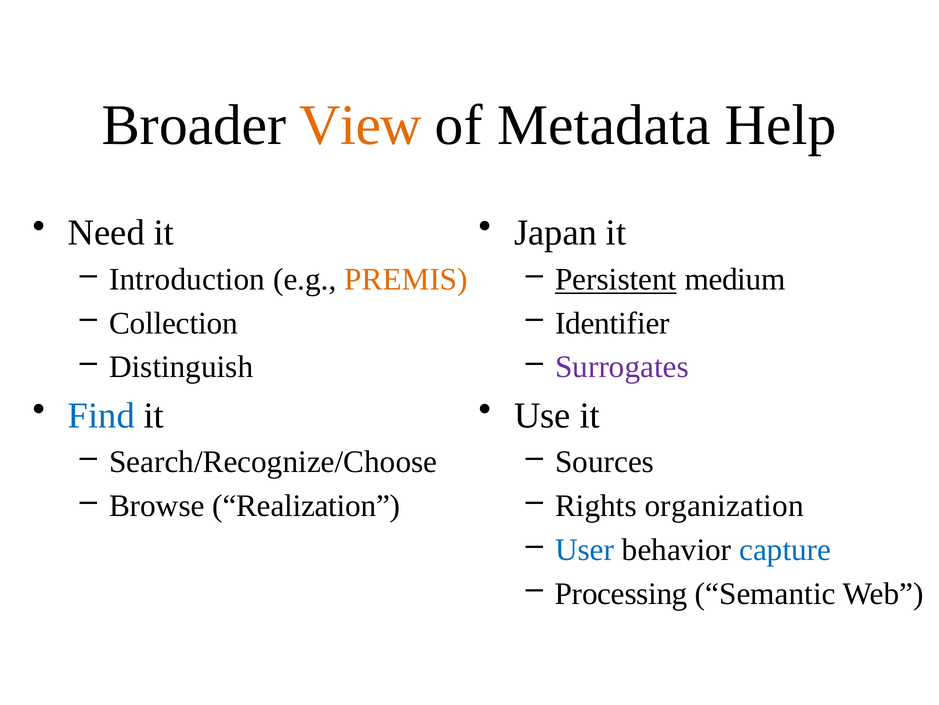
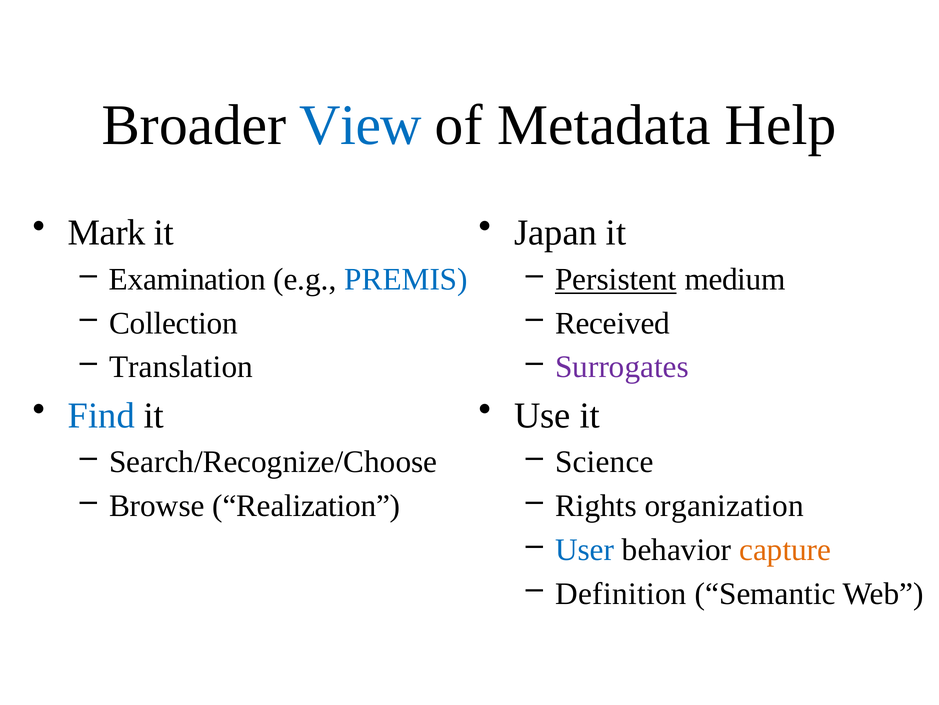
View colour: orange -> blue
Need: Need -> Mark
Introduction: Introduction -> Examination
PREMIS colour: orange -> blue
Identifier: Identifier -> Received
Distinguish: Distinguish -> Translation
Sources: Sources -> Science
capture colour: blue -> orange
Processing: Processing -> Definition
